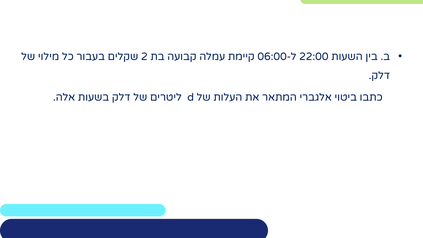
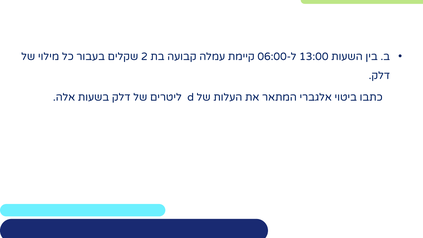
22:00: 22:00 -> 13:00
